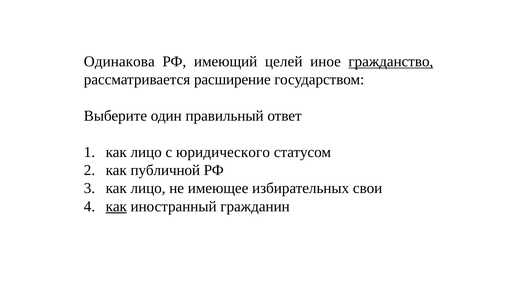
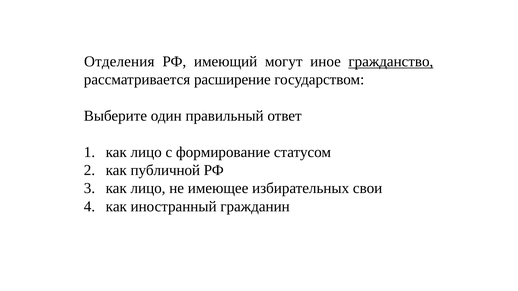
Одинакова: Одинакова -> Отделения
целей: целей -> могут
юридического: юридического -> формирование
как at (116, 207) underline: present -> none
